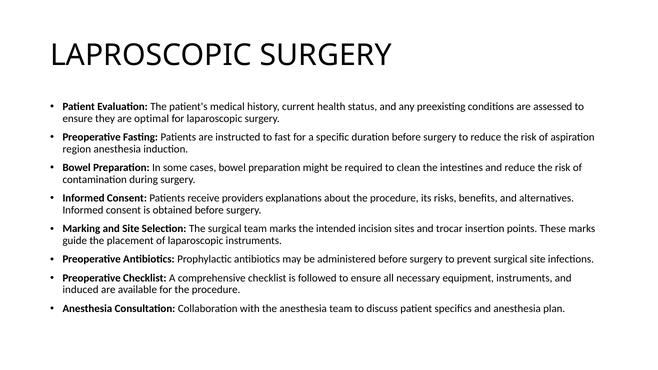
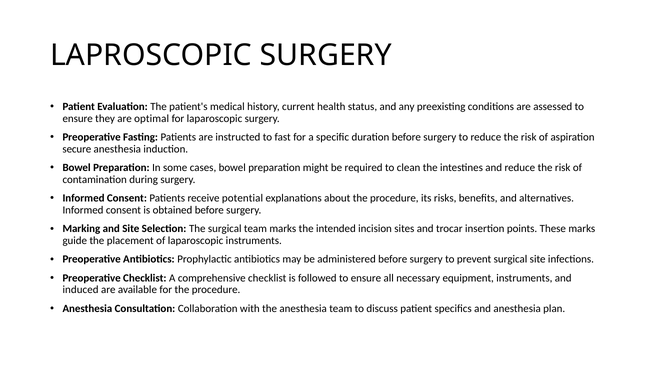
region: region -> secure
providers: providers -> potential
